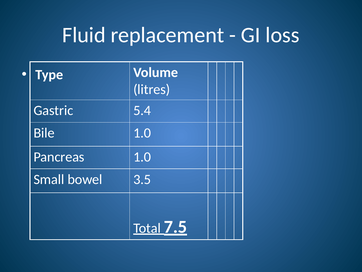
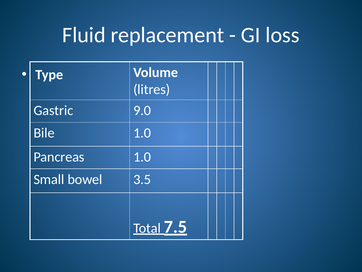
5.4: 5.4 -> 9.0
